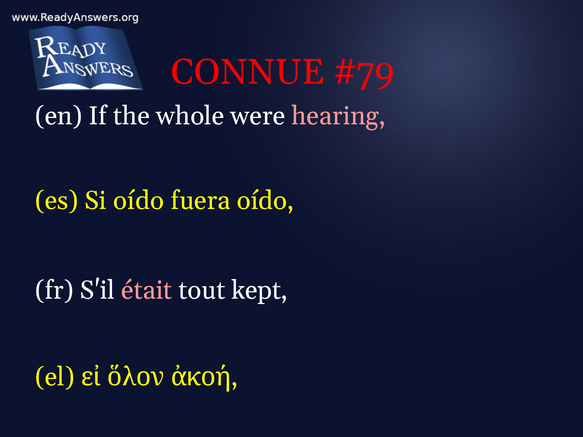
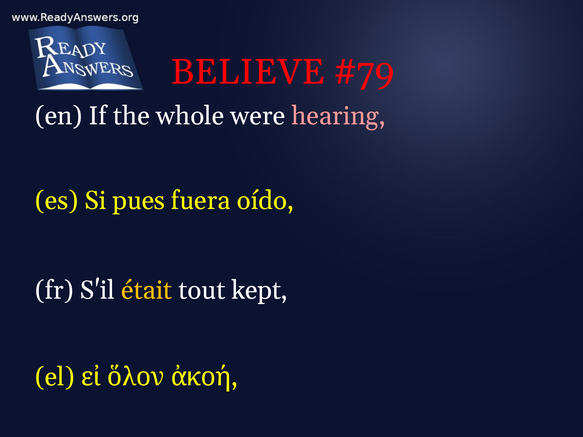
CONNUE: CONNUE -> BELIEVE
Si oído: oído -> pues
était colour: pink -> yellow
